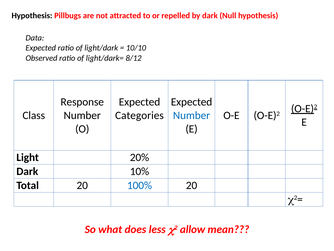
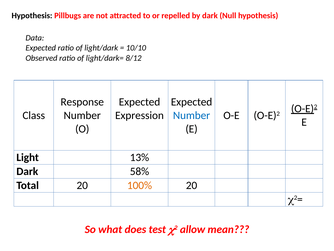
Categories: Categories -> Expression
20%: 20% -> 13%
10%: 10% -> 58%
100% colour: blue -> orange
less: less -> test
